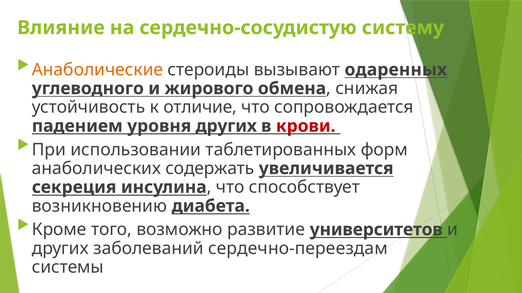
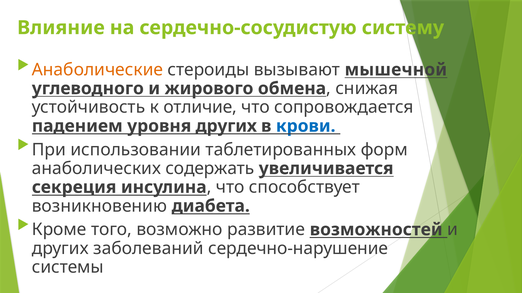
одаренных: одаренных -> мышечной
крови colour: red -> blue
университетов: университетов -> возможностей
сердечно-переездам: сердечно-переездам -> сердечно-нарушение
